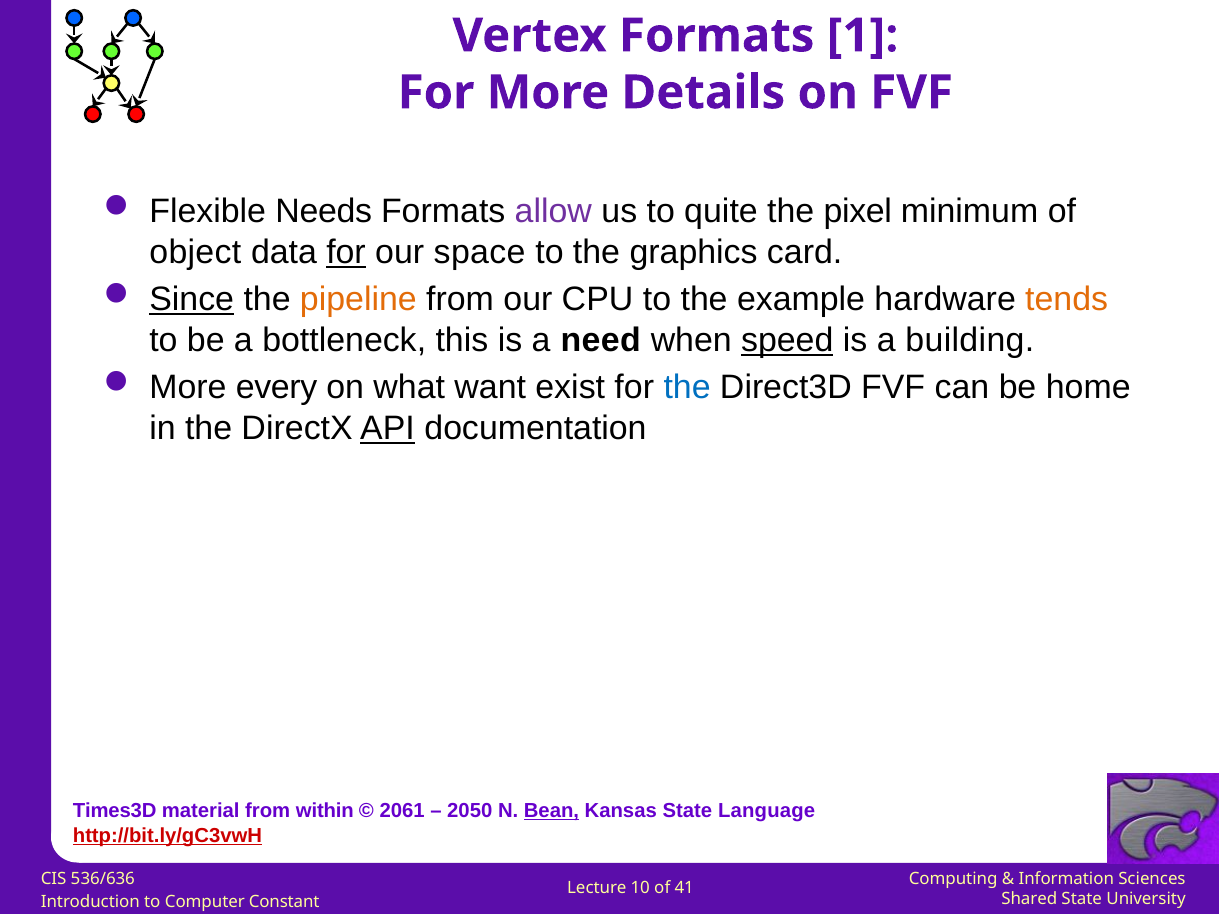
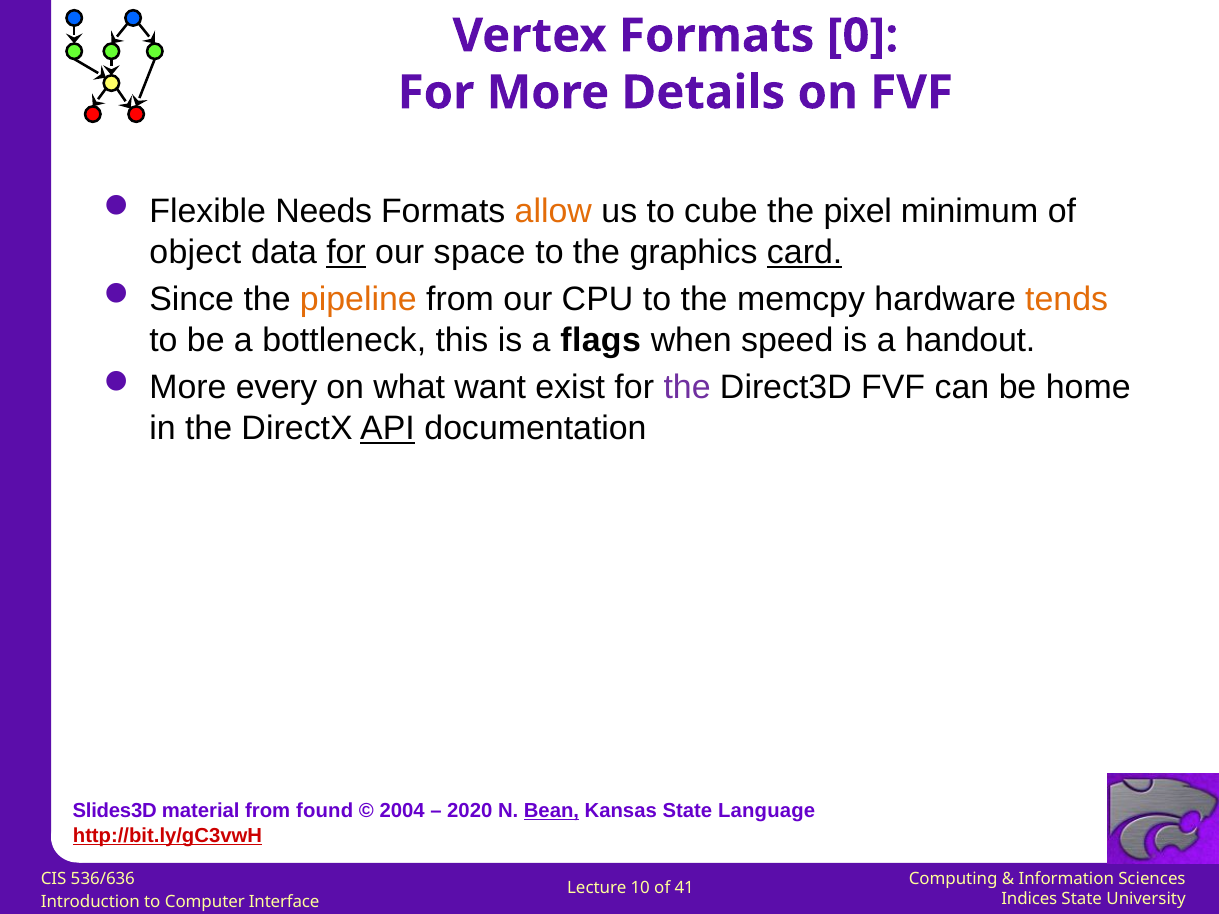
1: 1 -> 0
allow colour: purple -> orange
quite: quite -> cube
card underline: none -> present
Since underline: present -> none
example: example -> memcpy
need: need -> flags
speed underline: present -> none
building: building -> handout
the at (687, 388) colour: blue -> purple
Times3D: Times3D -> Slides3D
within: within -> found
2061: 2061 -> 2004
2050: 2050 -> 2020
Shared: Shared -> Indices
Constant: Constant -> Interface
